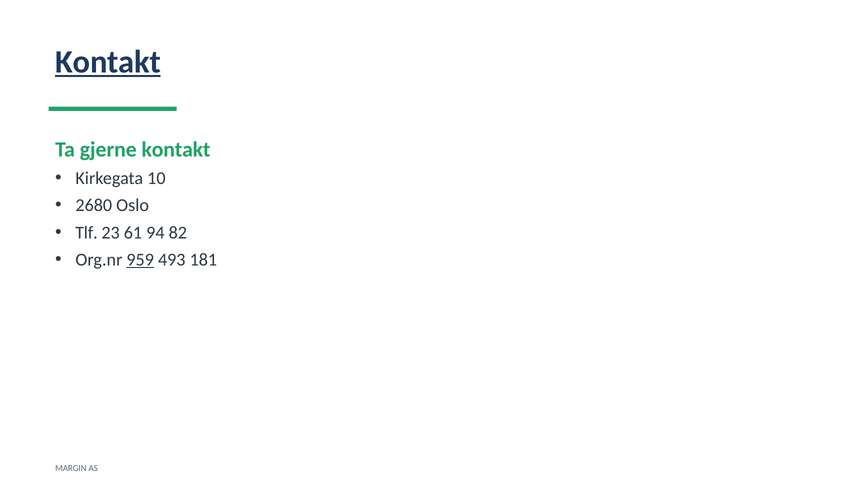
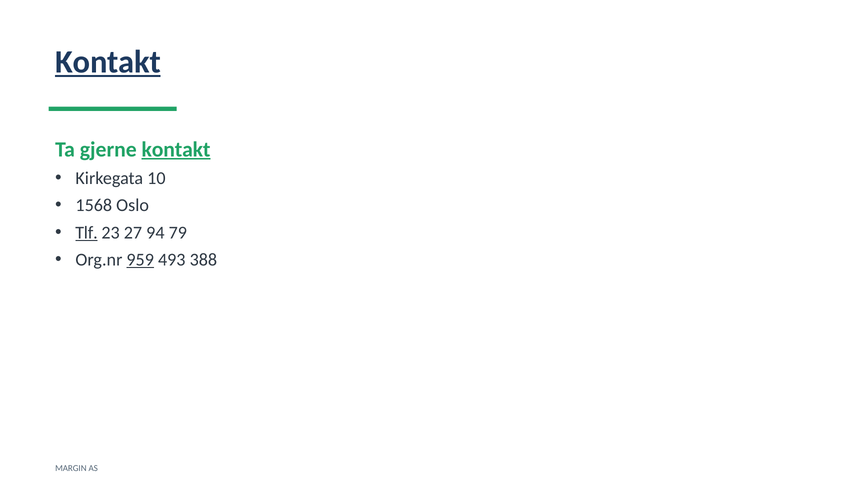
kontakt at (176, 149) underline: none -> present
2680: 2680 -> 1568
Tlf underline: none -> present
61: 61 -> 27
82: 82 -> 79
181: 181 -> 388
